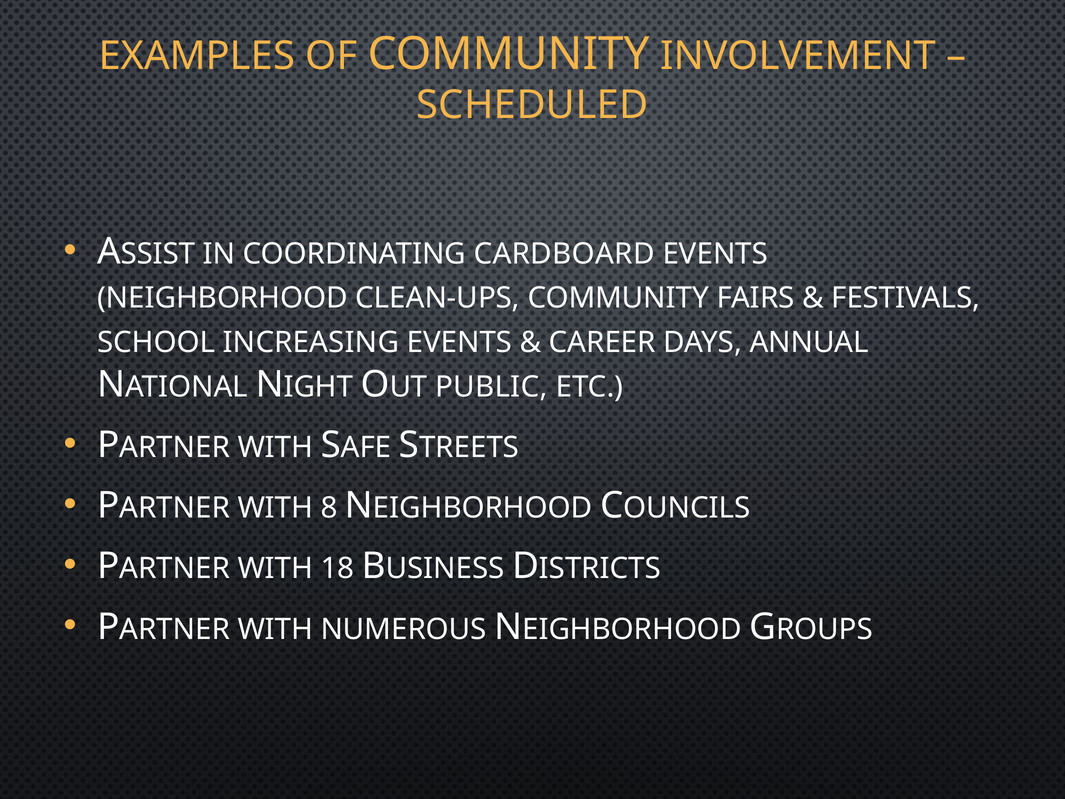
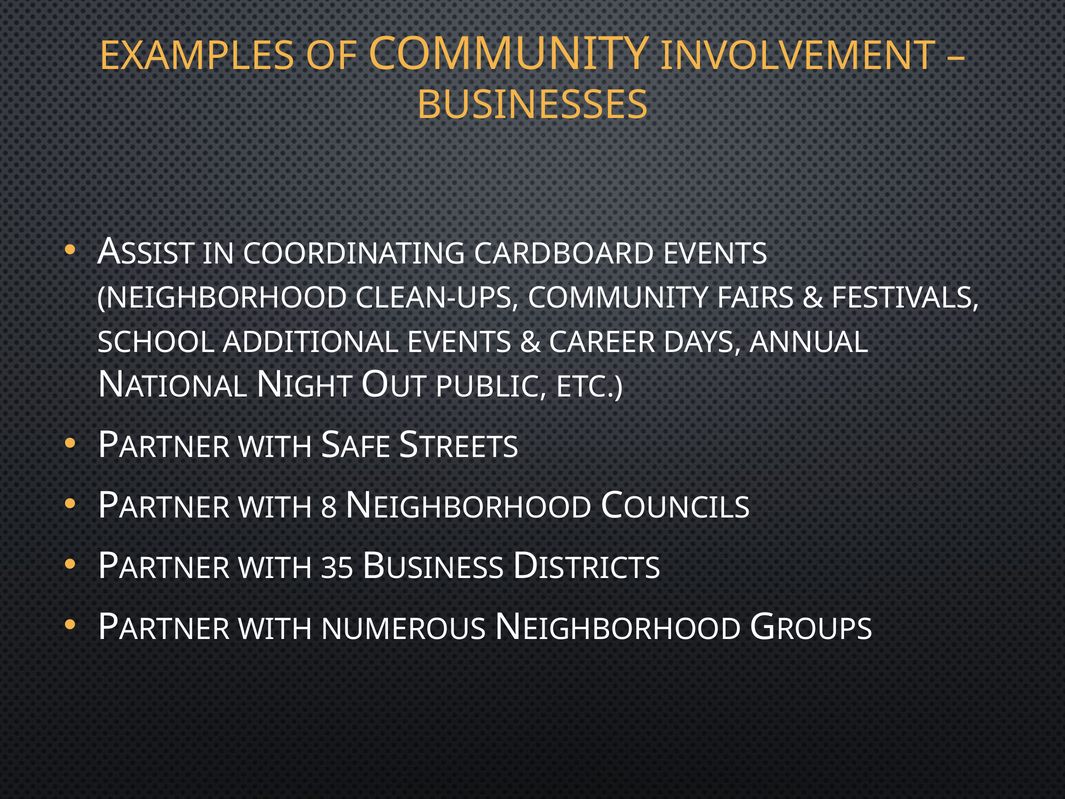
SCHEDULED: SCHEDULED -> BUSINESSES
INCREASING: INCREASING -> ADDITIONAL
18: 18 -> 35
